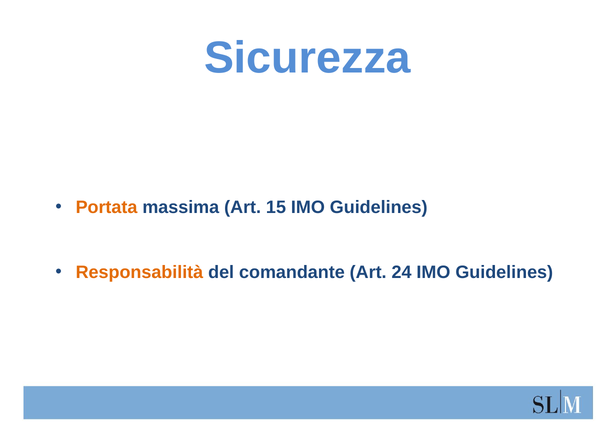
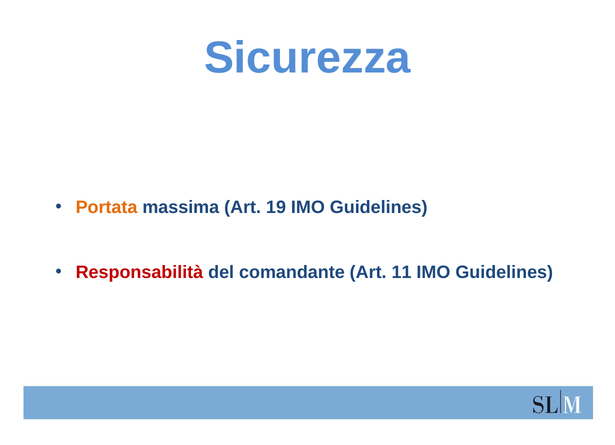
15: 15 -> 19
Responsabilità colour: orange -> red
24: 24 -> 11
